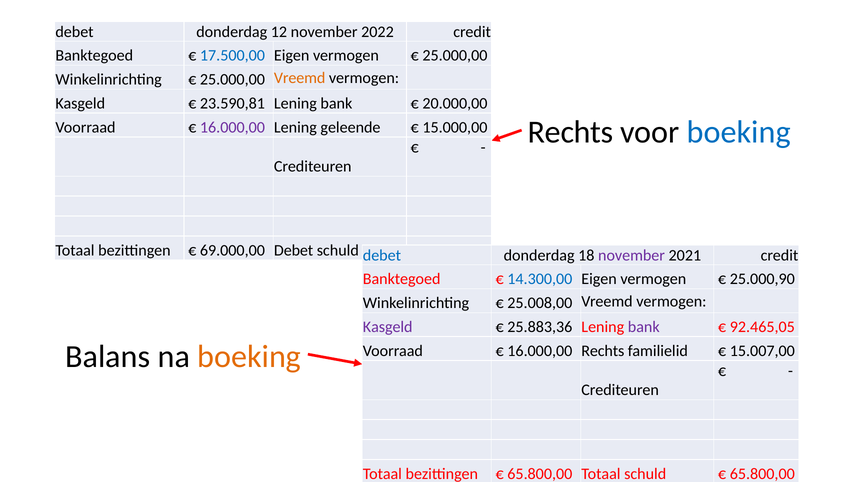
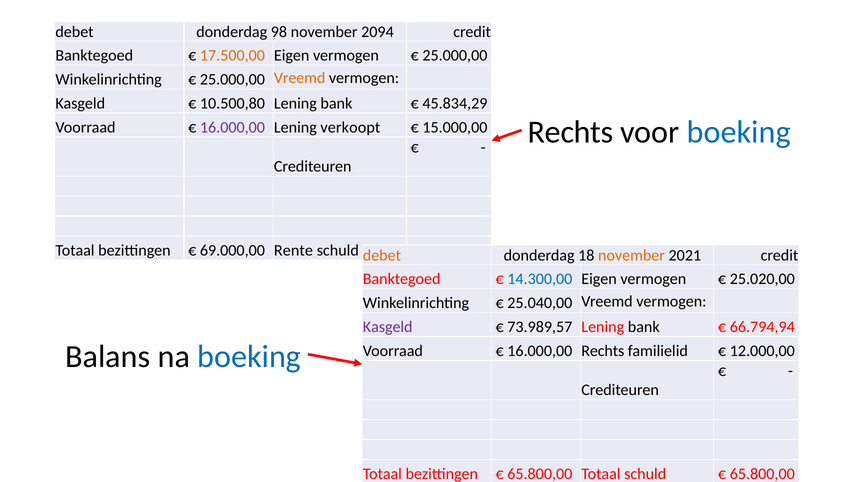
12: 12 -> 98
2022: 2022 -> 2094
17.500,00 colour: blue -> orange
23.590,81: 23.590,81 -> 10.500,80
20.000,00: 20.000,00 -> 45.834,29
geleende: geleende -> verkoopt
Debet at (294, 251): Debet -> Rente
debet at (382, 256) colour: blue -> orange
november at (632, 256) colour: purple -> orange
25.000,90: 25.000,90 -> 25.020,00
25.008,00: 25.008,00 -> 25.040,00
25.883,36: 25.883,36 -> 73.989,57
bank at (644, 327) colour: purple -> black
92.465,05: 92.465,05 -> 66.794,94
boeking at (249, 357) colour: orange -> blue
15.007,00: 15.007,00 -> 12.000,00
